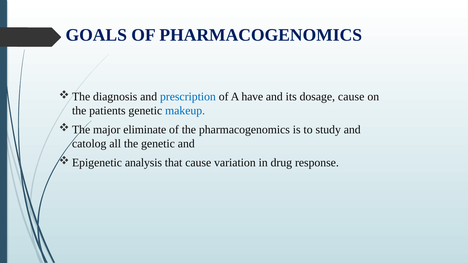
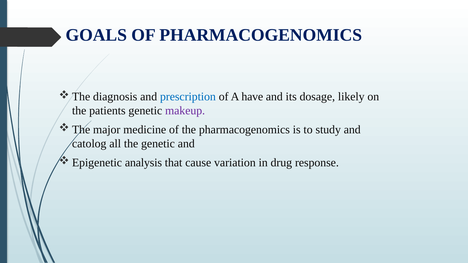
dosage cause: cause -> likely
makeup colour: blue -> purple
eliminate: eliminate -> medicine
